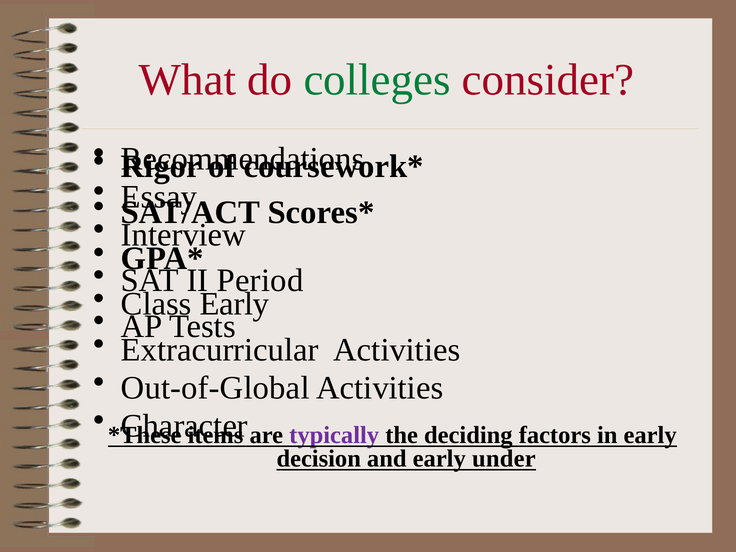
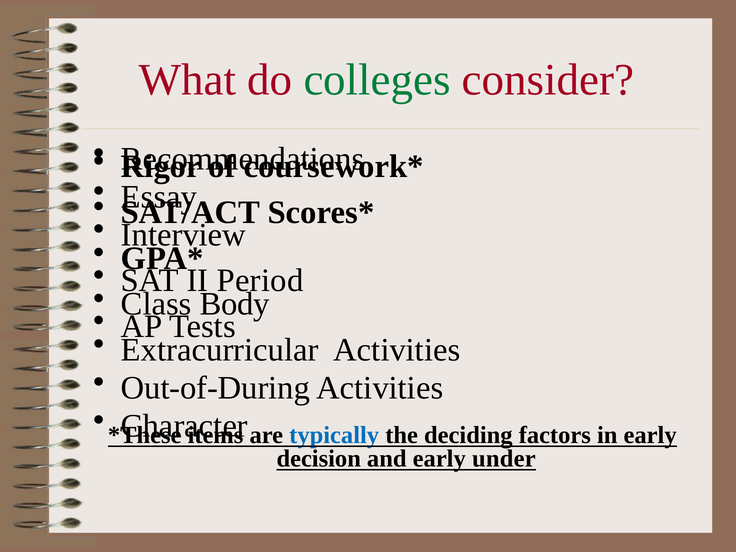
Class Early: Early -> Body
Out-of-Global: Out-of-Global -> Out-of-During
typically colour: purple -> blue
